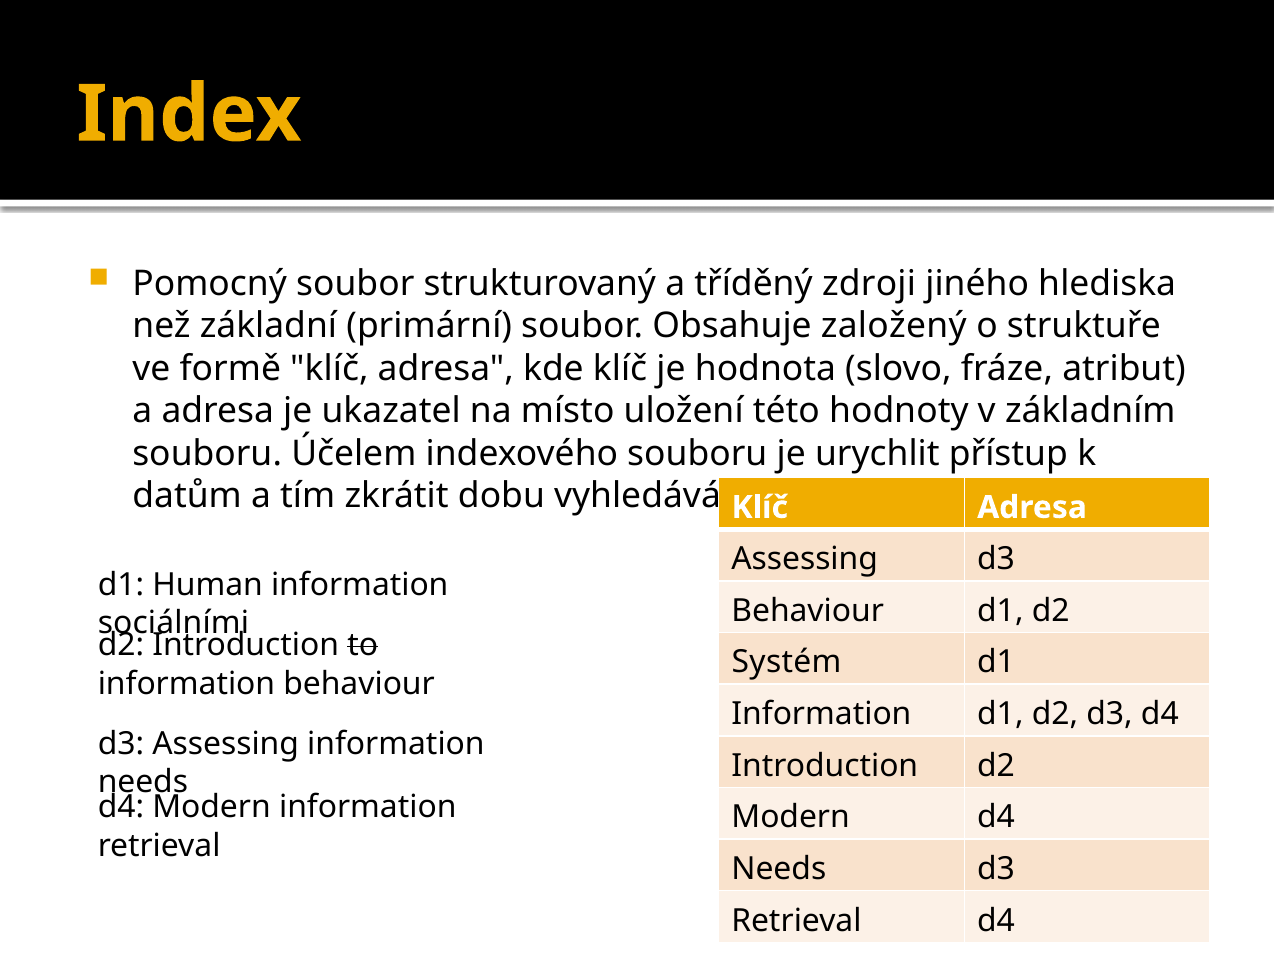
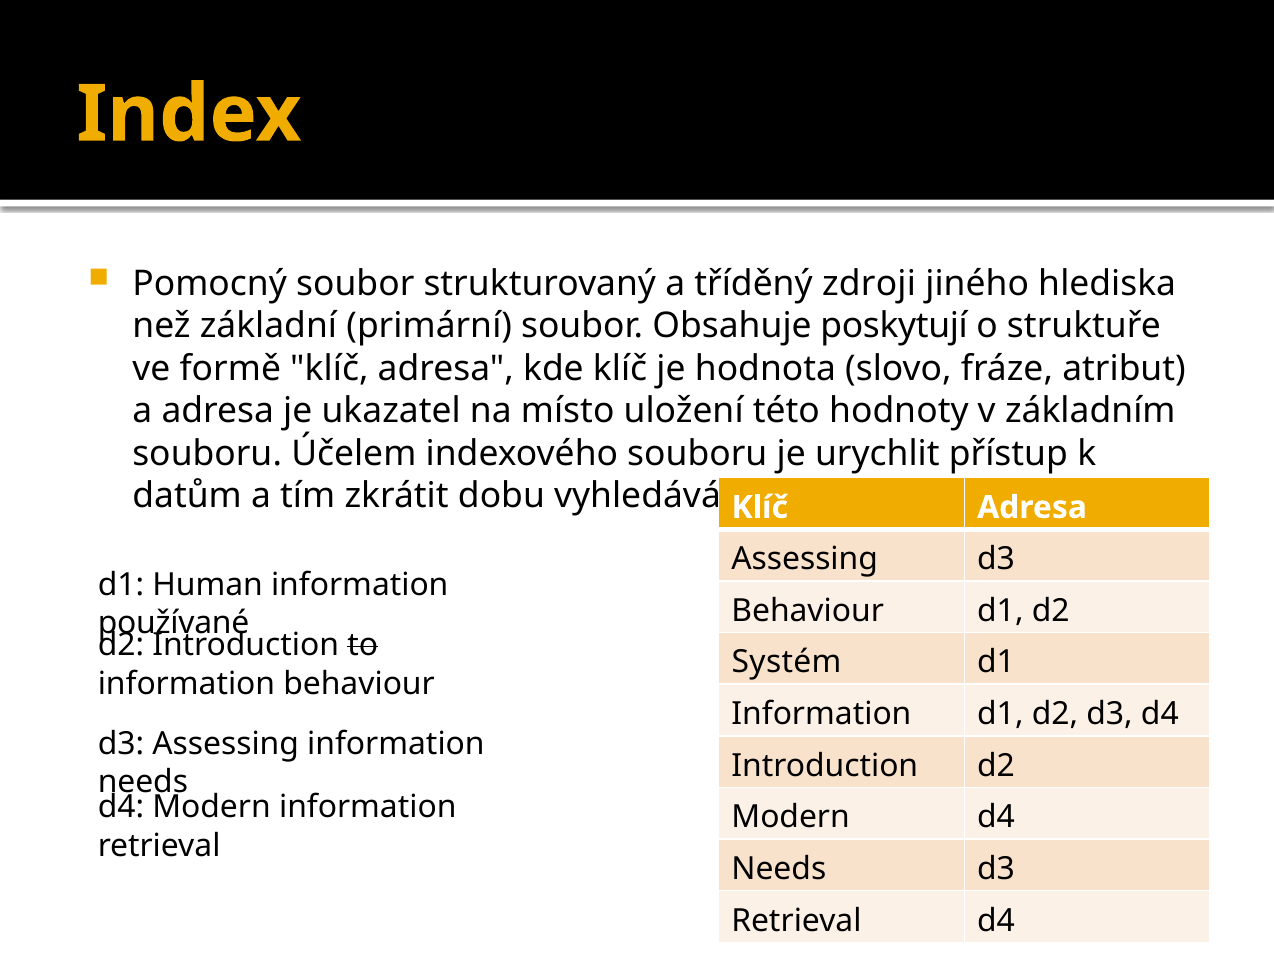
založený: založený -> poskytují
sociálními: sociálními -> používané
